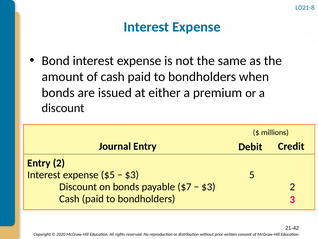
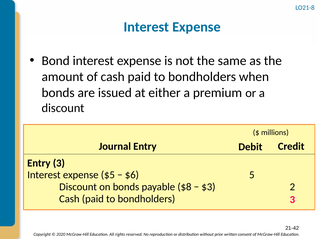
Entry 2: 2 -> 3
$3 at (132, 175): $3 -> $6
$7: $7 -> $8
